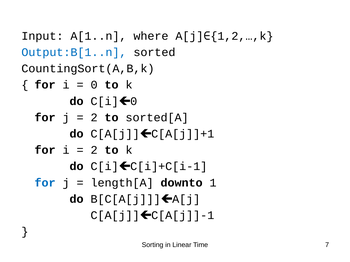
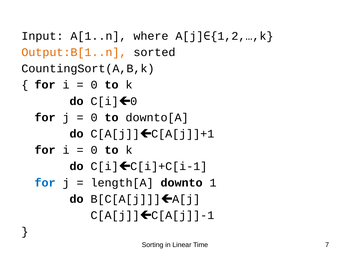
Output:B[1..n colour: blue -> orange
2 at (94, 118): 2 -> 0
sorted[A: sorted[A -> downto[A
2 at (94, 150): 2 -> 0
